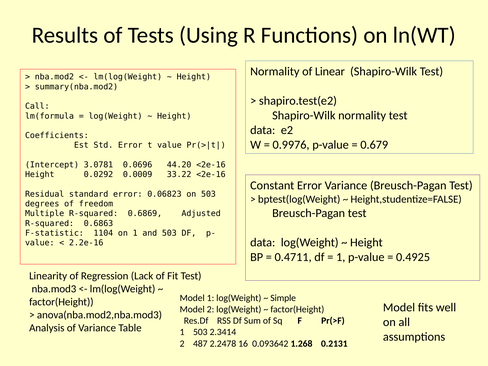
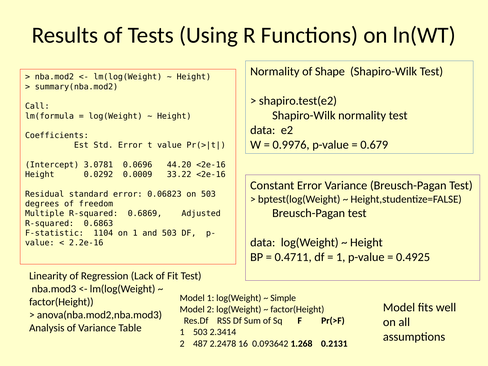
Linear: Linear -> Shape
